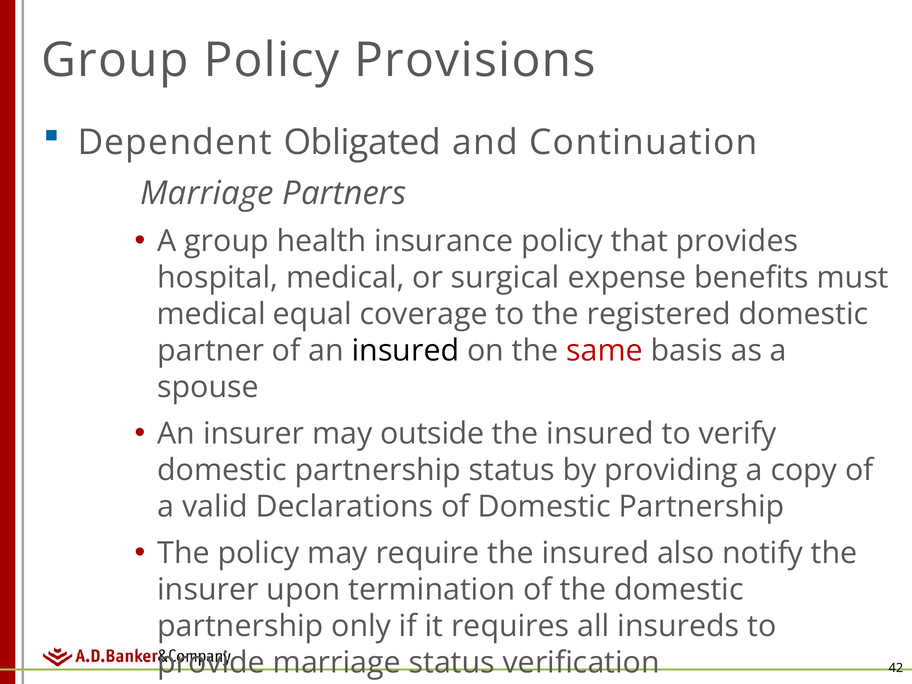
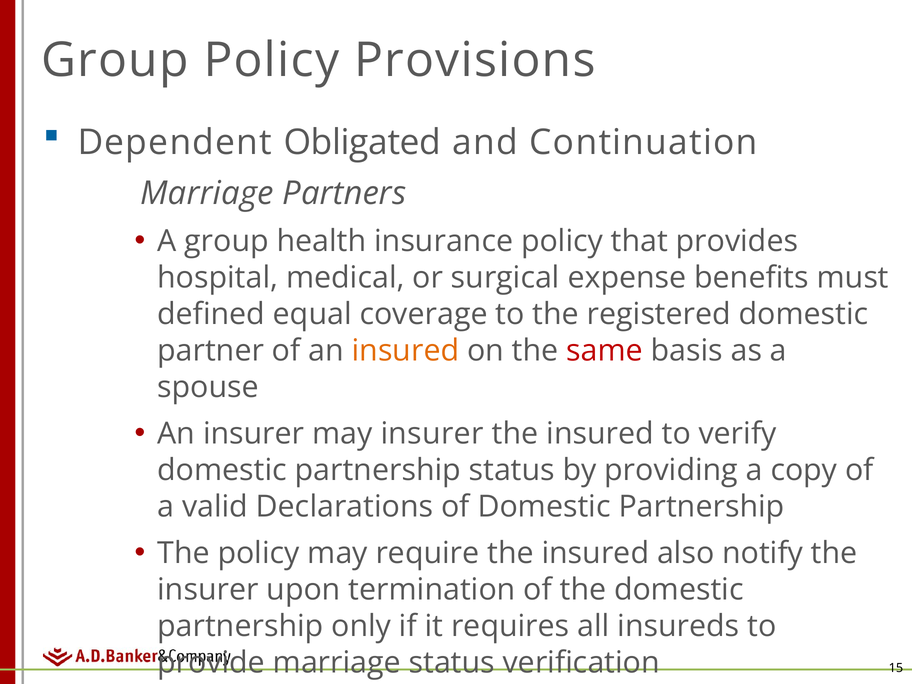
medical at (211, 314): medical -> defined
insured at (405, 351) colour: black -> orange
may outside: outside -> insurer
42: 42 -> 15
